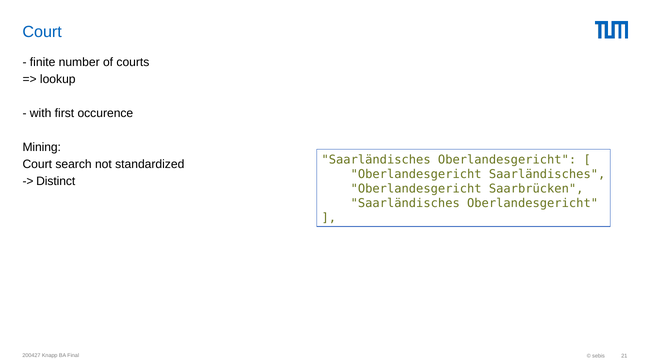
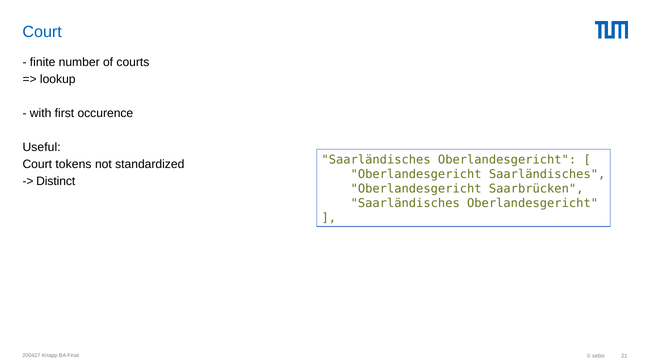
Mining: Mining -> Useful
search: search -> tokens
